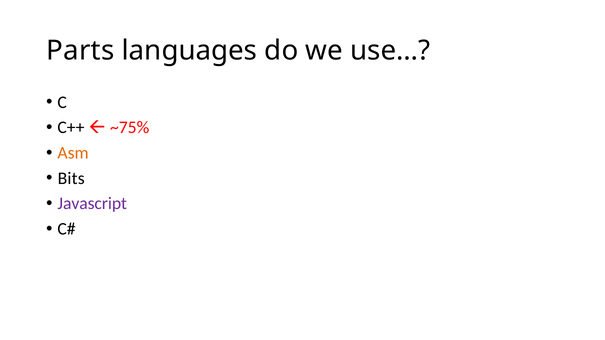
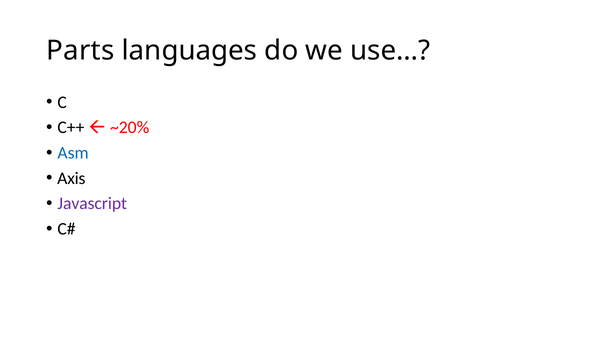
~75%: ~75% -> ~20%
Asm colour: orange -> blue
Bits: Bits -> Axis
